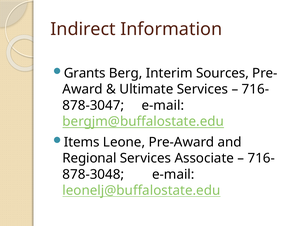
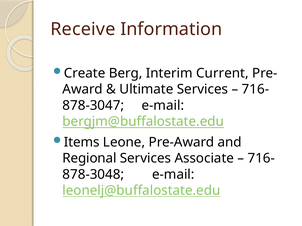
Indirect: Indirect -> Receive
Grants: Grants -> Create
Sources: Sources -> Current
